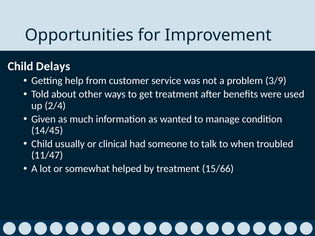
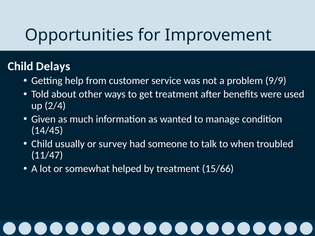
3/9: 3/9 -> 9/9
clinical: clinical -> survey
